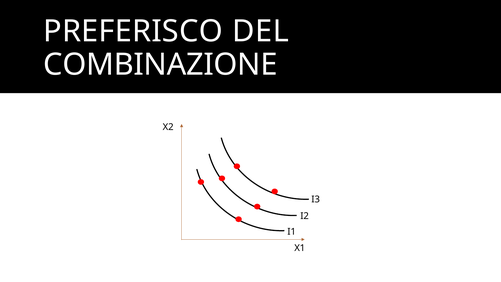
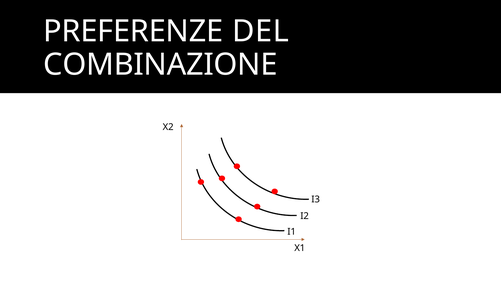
PREFERISCO: PREFERISCO -> PREFERENZE
